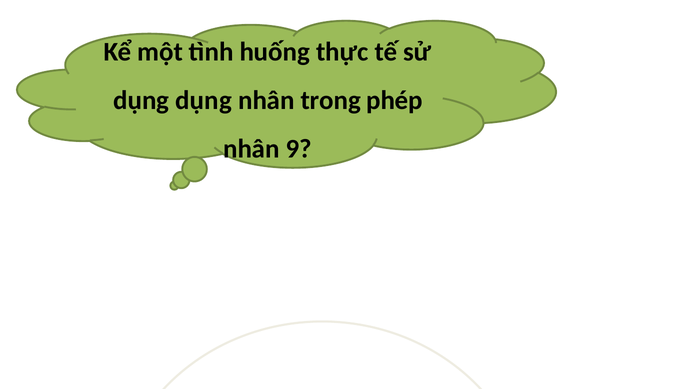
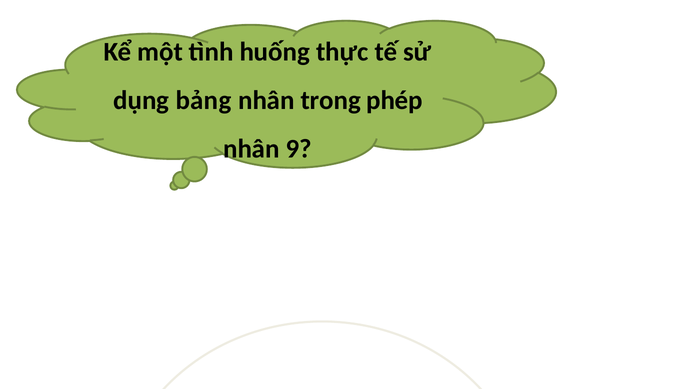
dụng dụng: dụng -> bảng
